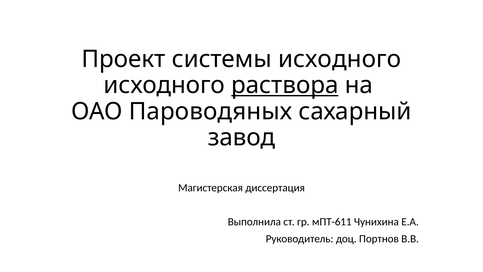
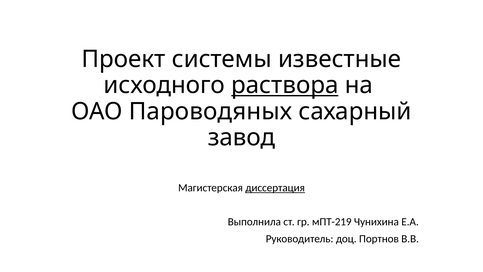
системы исходного: исходного -> известные
диссертация underline: none -> present
мПТ-611: мПТ-611 -> мПТ-219
